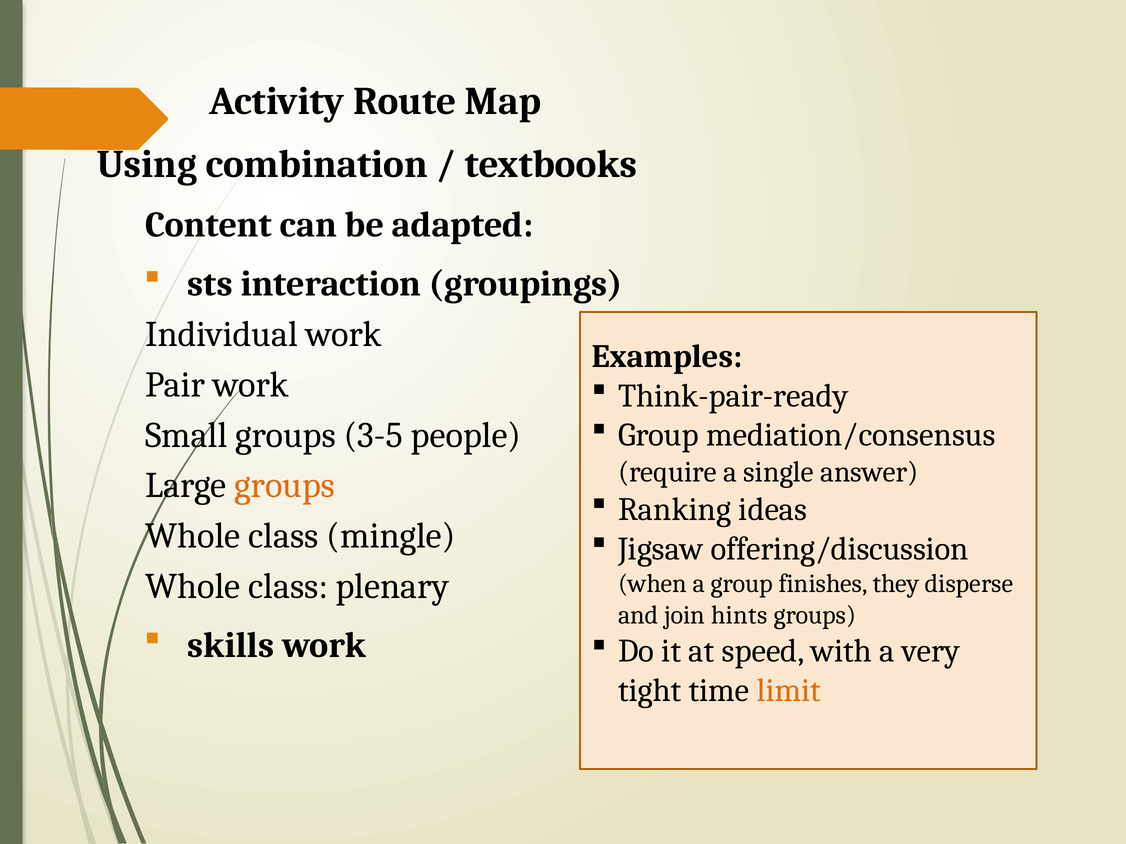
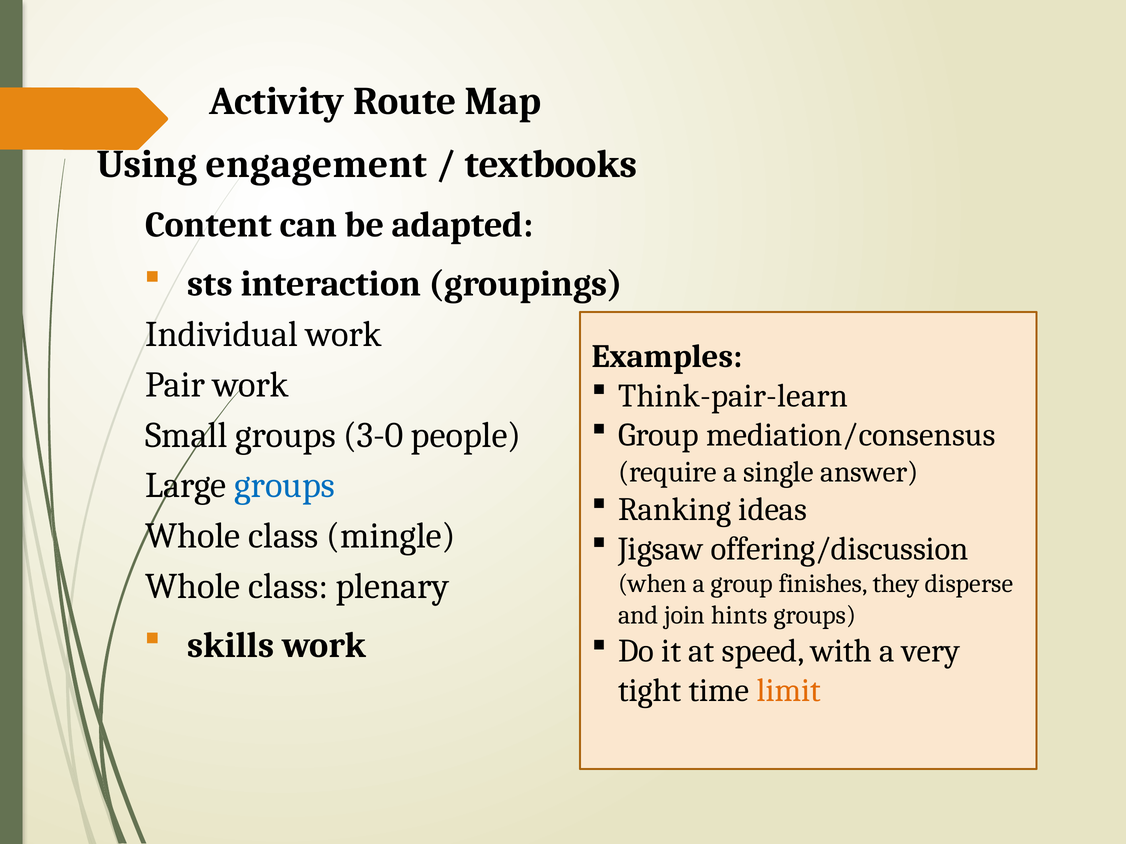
combination: combination -> engagement
Think-pair-ready: Think-pair-ready -> Think-pair-learn
3-5: 3-5 -> 3-0
groups at (285, 486) colour: orange -> blue
